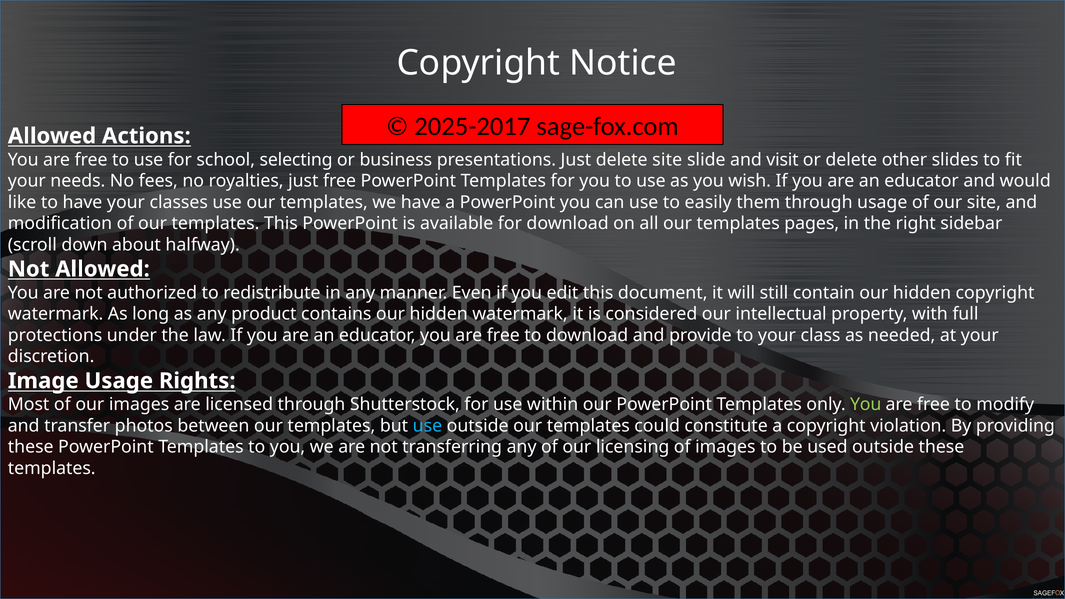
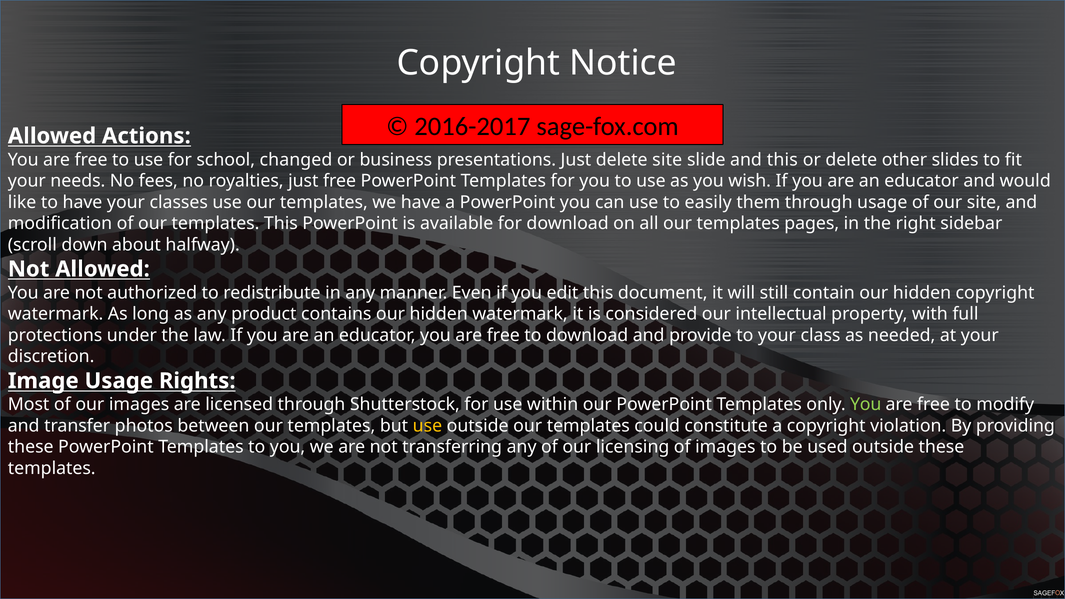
2025-2017: 2025-2017 -> 2016-2017
selecting: selecting -> changed
and visit: visit -> this
use at (427, 426) colour: light blue -> yellow
